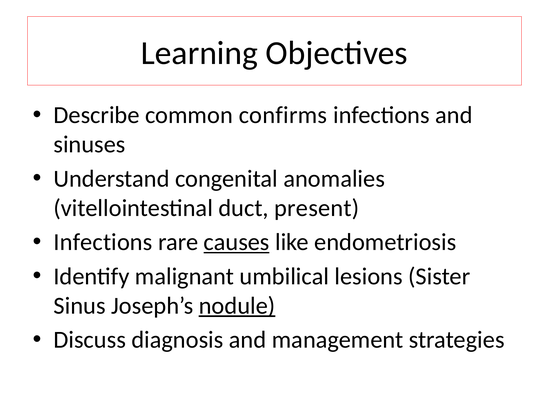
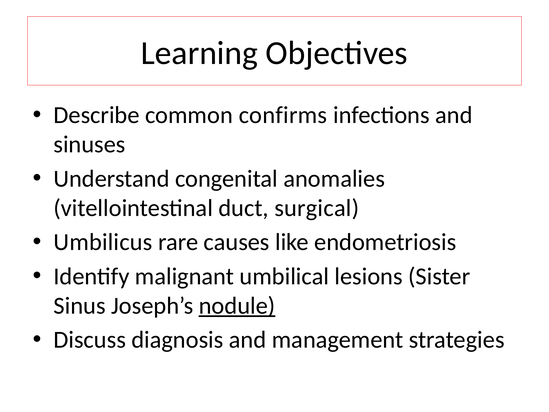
present: present -> surgical
Infections at (103, 242): Infections -> Umbilicus
causes underline: present -> none
